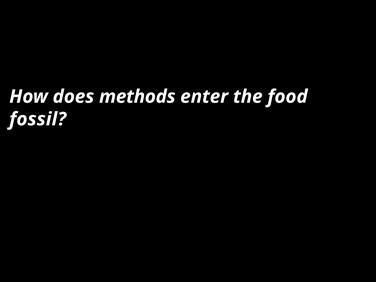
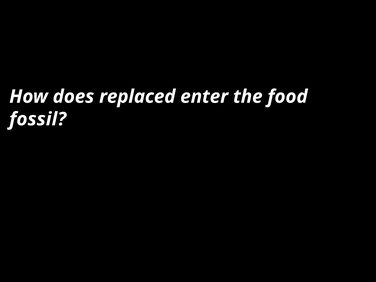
methods: methods -> replaced
